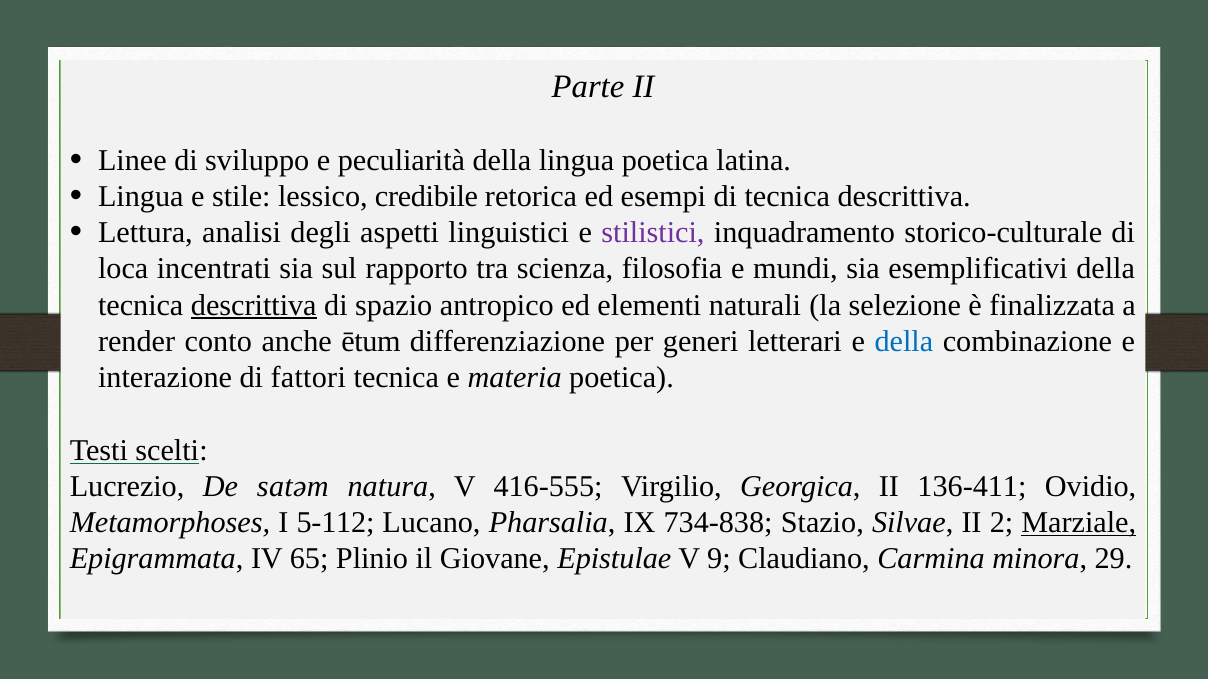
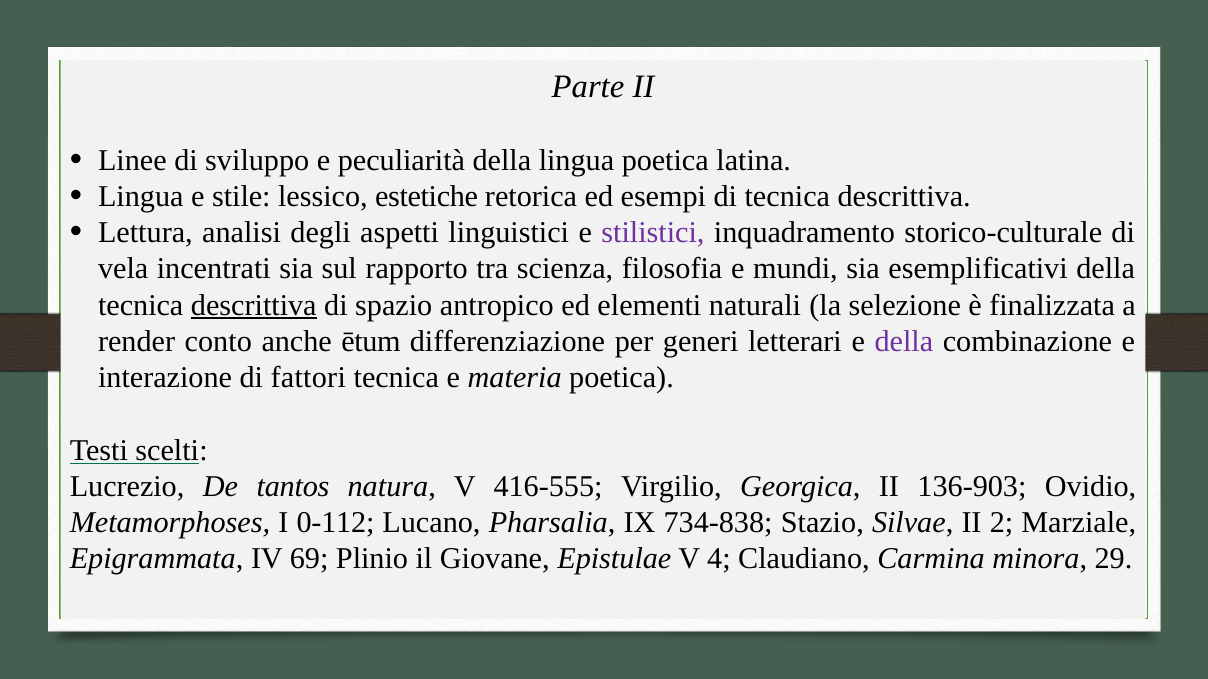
credibile: credibile -> estetiche
loca: loca -> vela
della at (904, 342) colour: blue -> purple
satəm: satəm -> tantos
136-411: 136-411 -> 136-903
5-112: 5-112 -> 0-112
Marziale underline: present -> none
65: 65 -> 69
9: 9 -> 4
